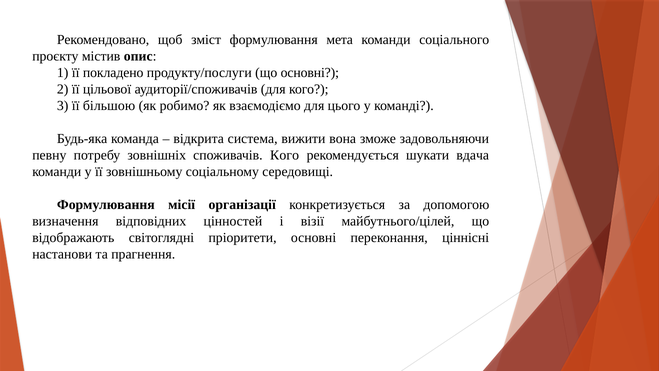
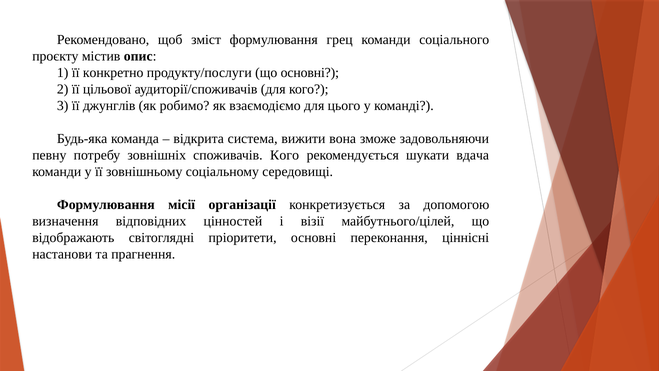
мета: мета -> грец
покладено: покладено -> конкретно
більшою: більшою -> джунглів
